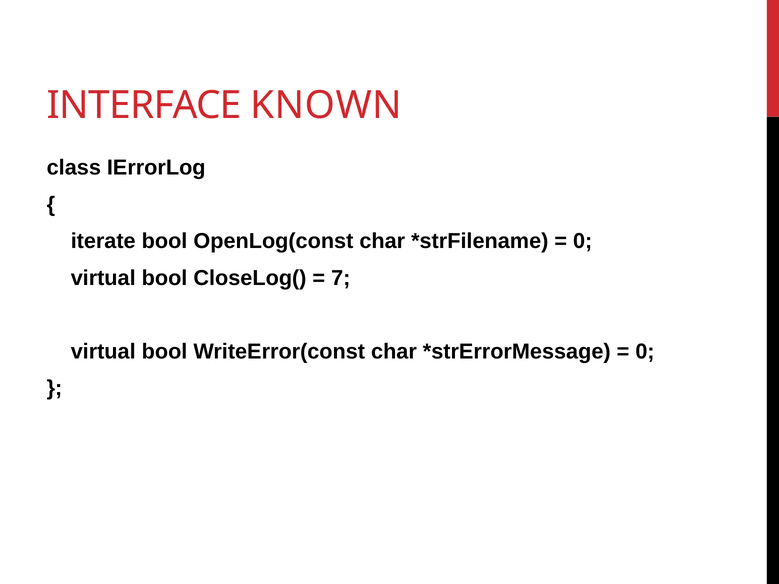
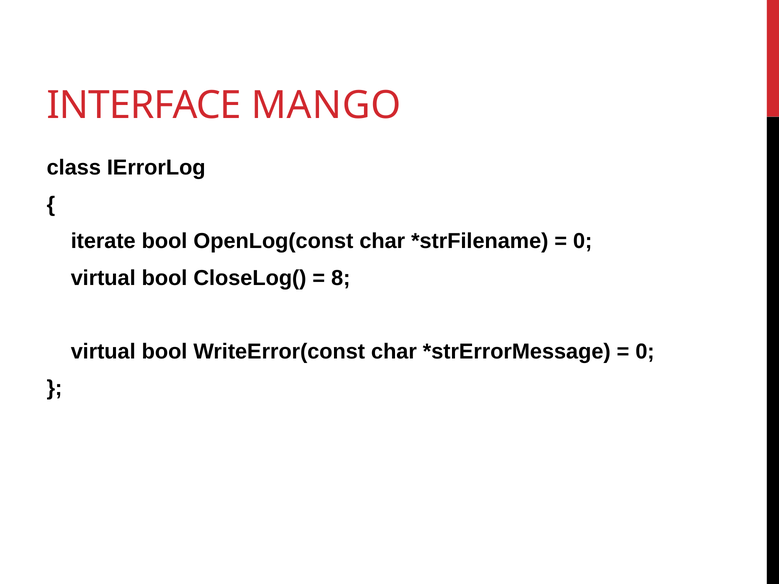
KNOWN: KNOWN -> MANGO
7: 7 -> 8
